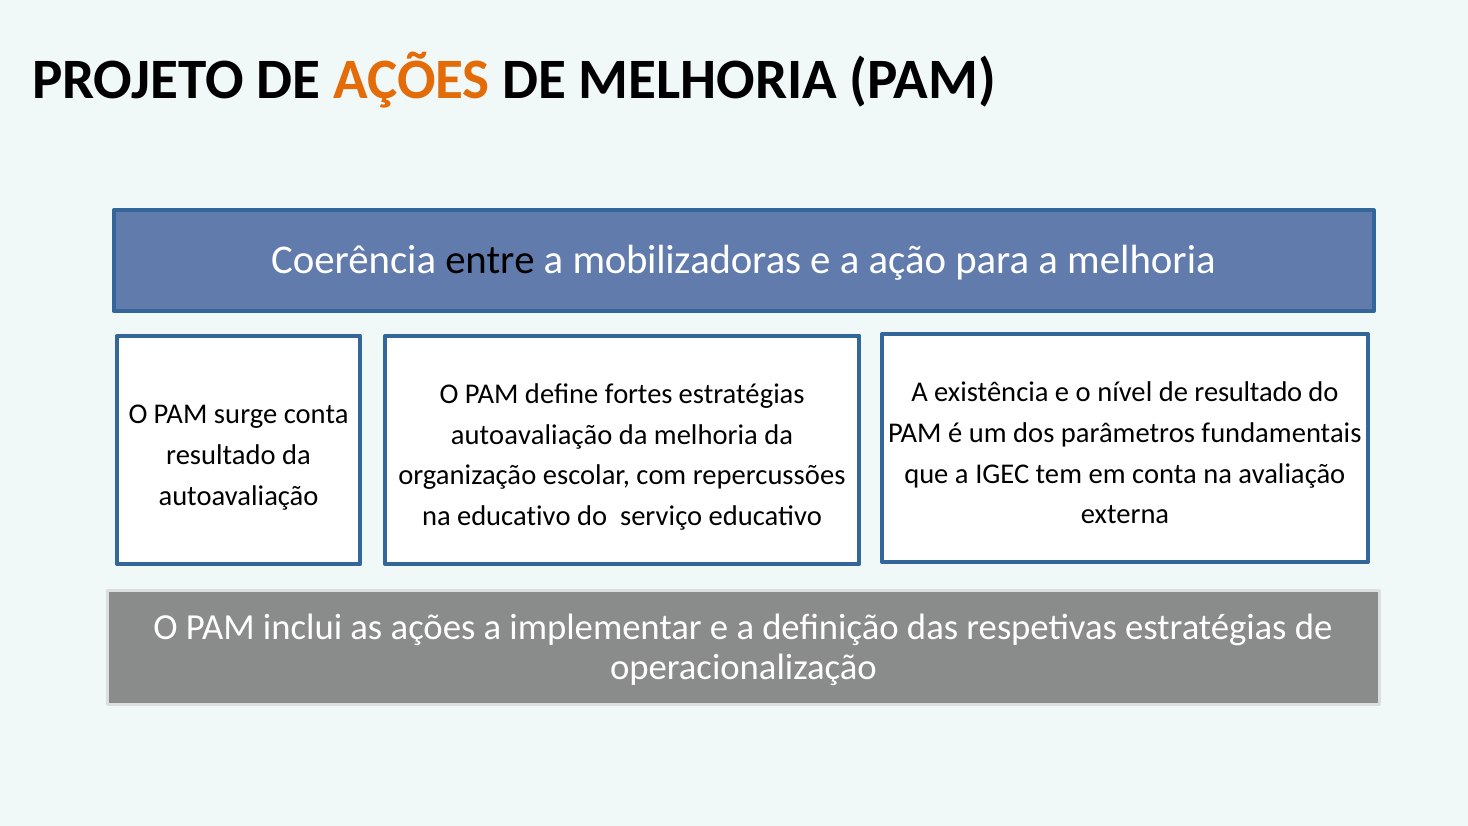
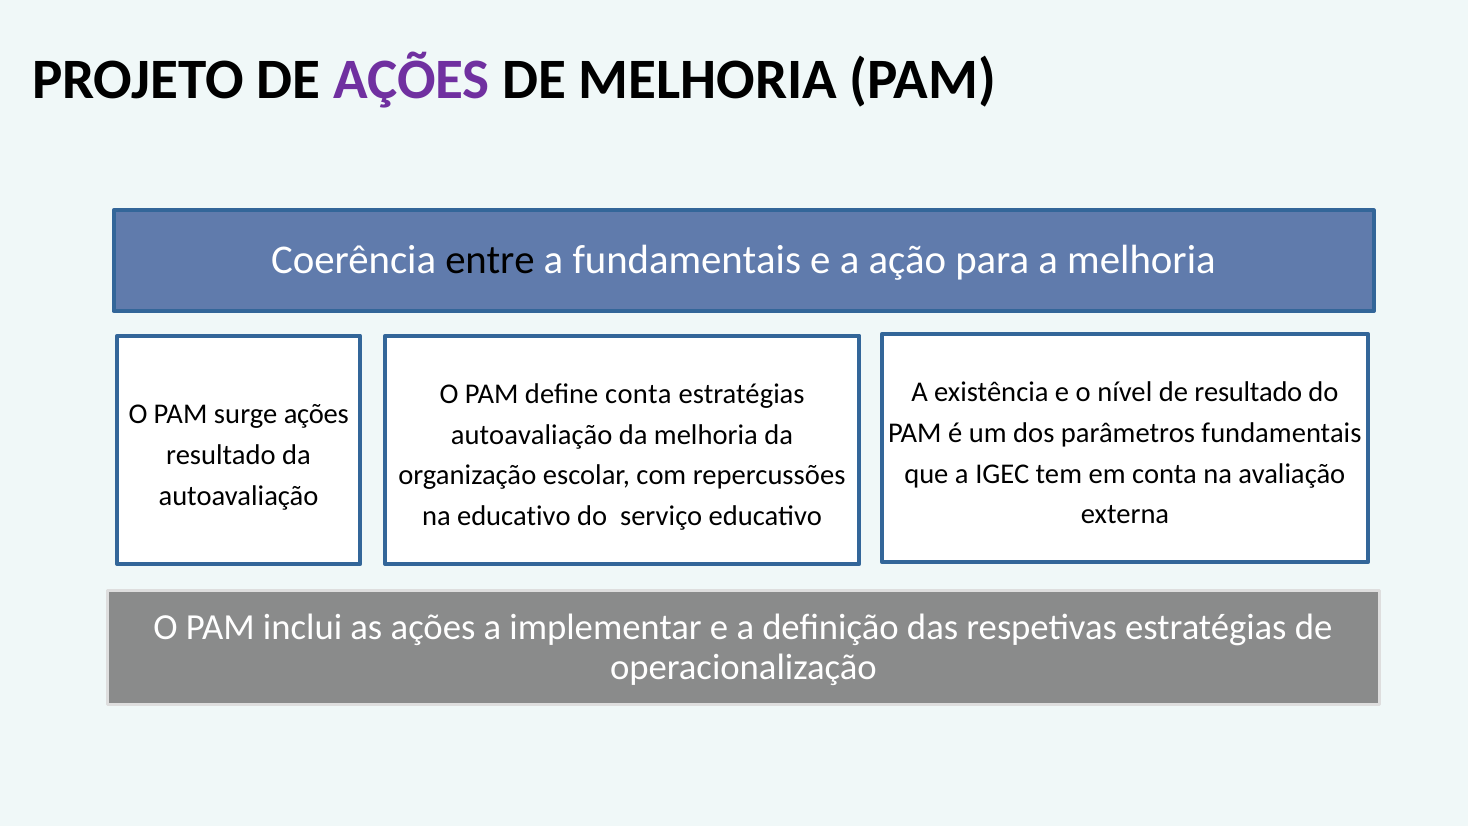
AÇÕES at (411, 79) colour: orange -> purple
a mobilizadoras: mobilizadoras -> fundamentais
define fortes: fortes -> conta
surge conta: conta -> ações
